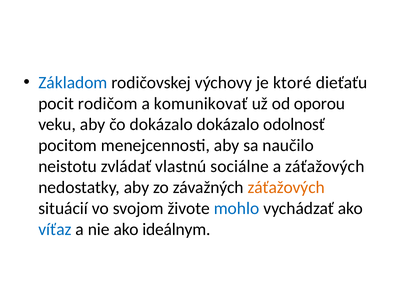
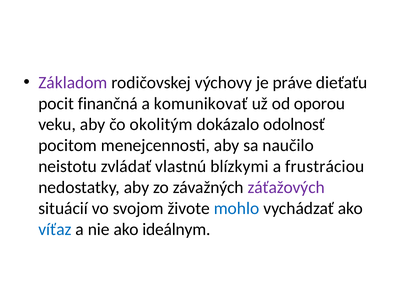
Základom colour: blue -> purple
ktoré: ktoré -> práve
rodičom: rodičom -> finančná
čo dokázalo: dokázalo -> okolitým
sociálne: sociálne -> blízkymi
a záťažových: záťažových -> frustráciou
záťažových at (286, 187) colour: orange -> purple
